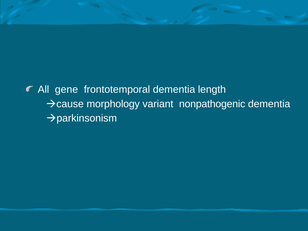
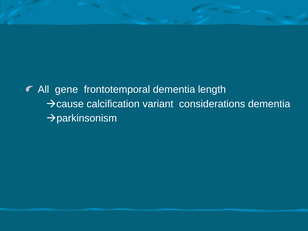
morphology: morphology -> calcification
nonpathogenic: nonpathogenic -> considerations
